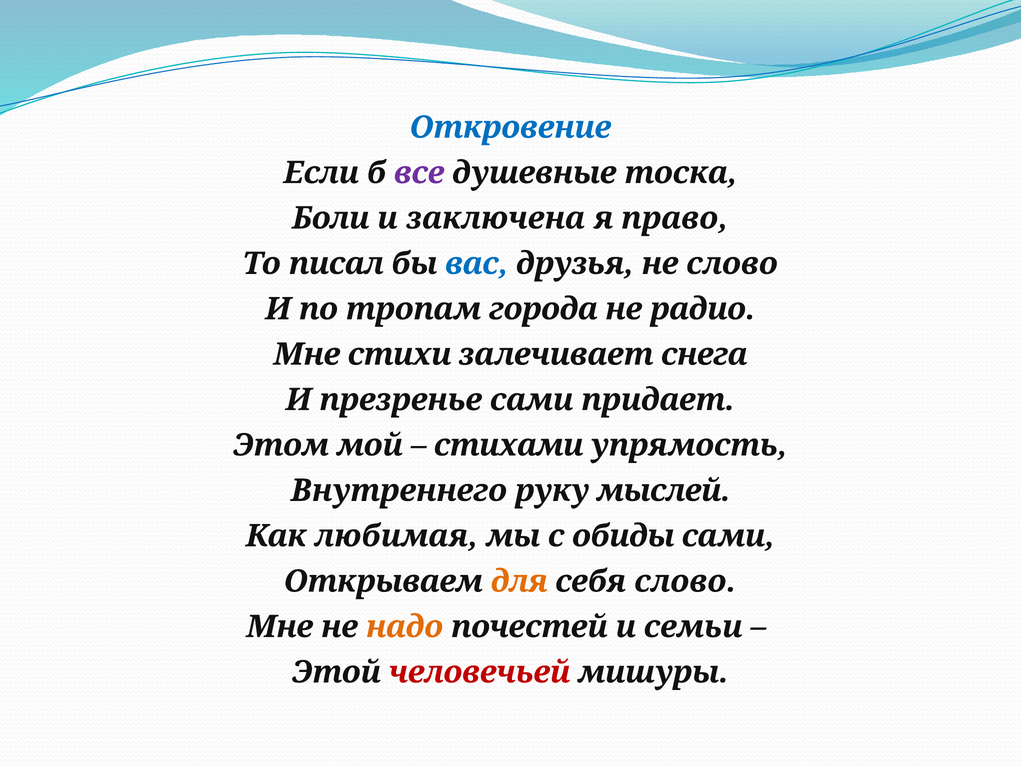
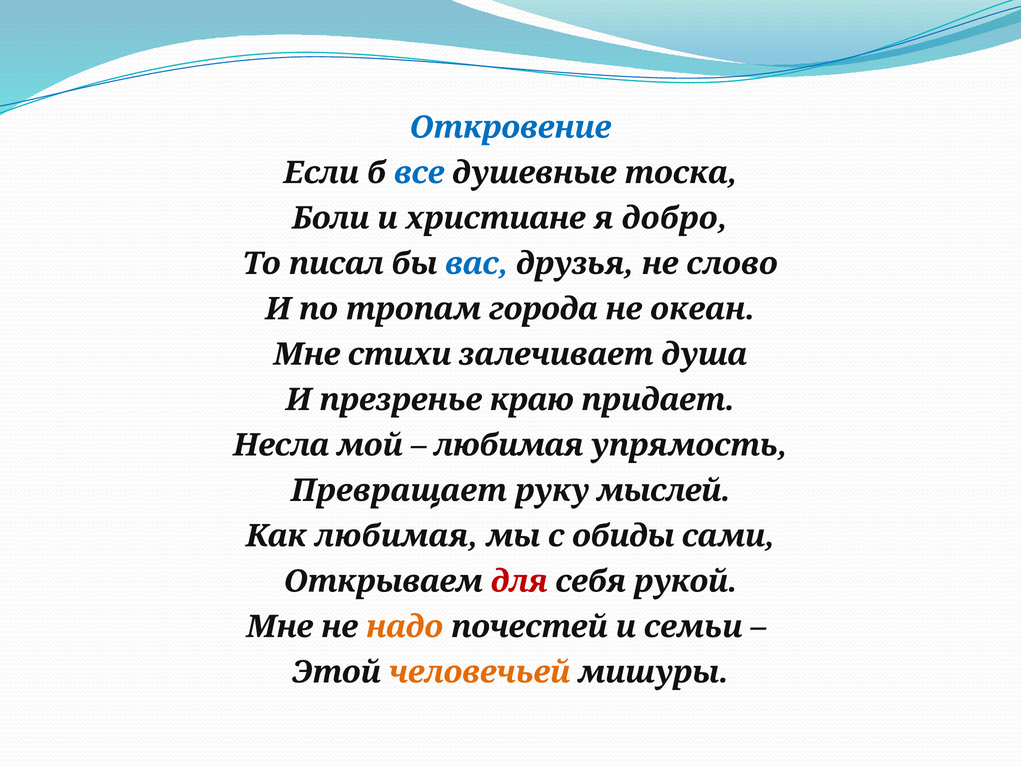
все colour: purple -> blue
заключена: заключена -> христиане
право: право -> добро
радио: радио -> океан
снега: снега -> душа
презренье сами: сами -> краю
Этом: Этом -> Несла
стихами at (509, 445): стихами -> любимая
Внутреннего: Внутреннего -> Превращает
для colour: orange -> red
себя слово: слово -> рукой
человечьей colour: red -> orange
